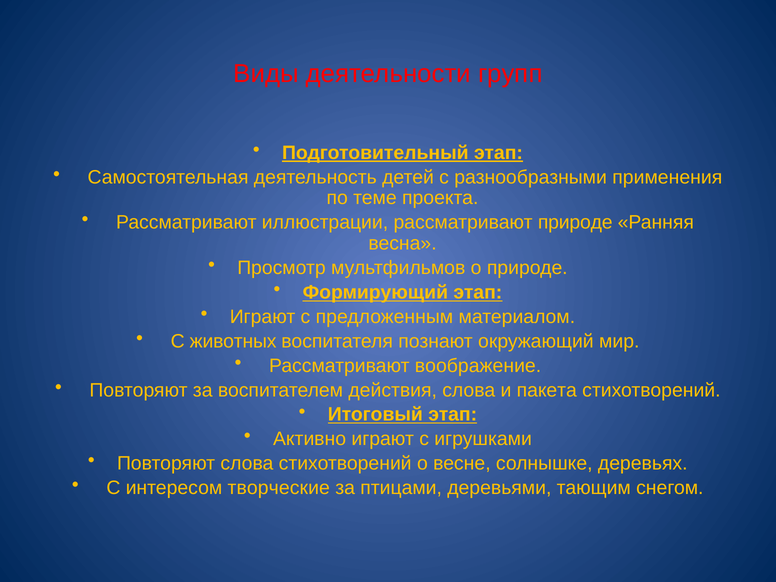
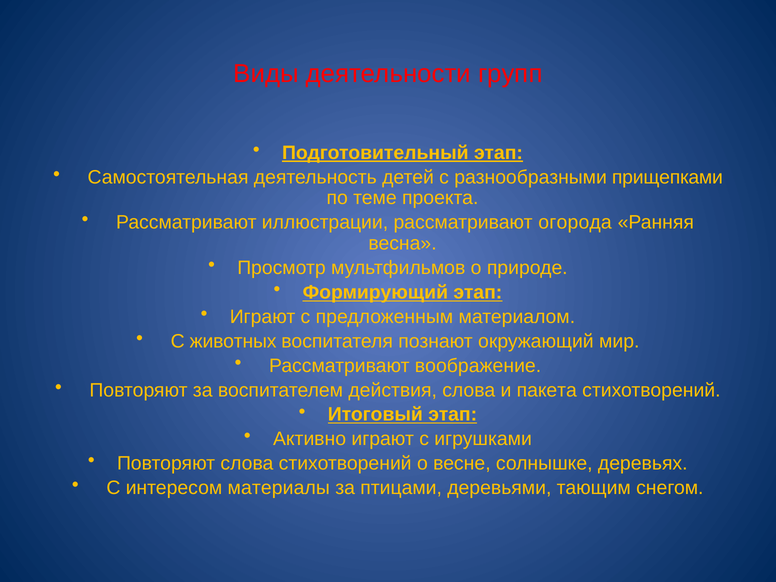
применения: применения -> прищепками
рассматривают природе: природе -> огорода
творческие: творческие -> материалы
